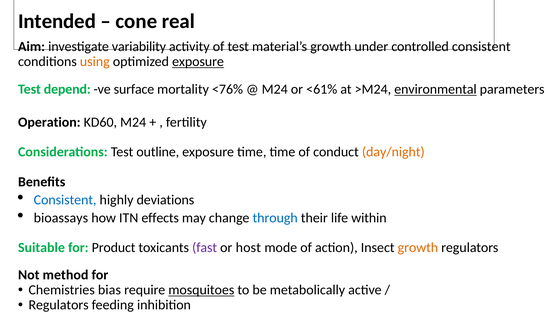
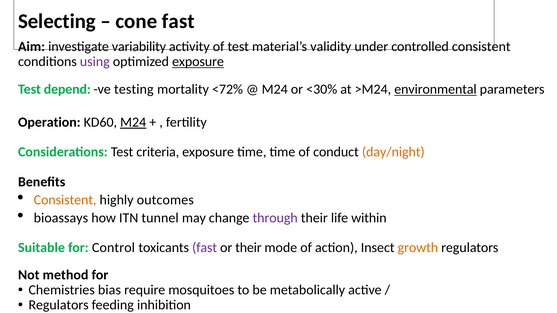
Intended: Intended -> Selecting
cone real: real -> fast
material’s growth: growth -> validity
using colour: orange -> purple
surface: surface -> testing
<76%: <76% -> <72%
<61%: <61% -> <30%
M24 at (133, 122) underline: none -> present
outline: outline -> criteria
Consistent at (65, 200) colour: blue -> orange
deviations: deviations -> outcomes
effects: effects -> tunnel
through colour: blue -> purple
Product: Product -> Control
or host: host -> their
mosquitoes underline: present -> none
